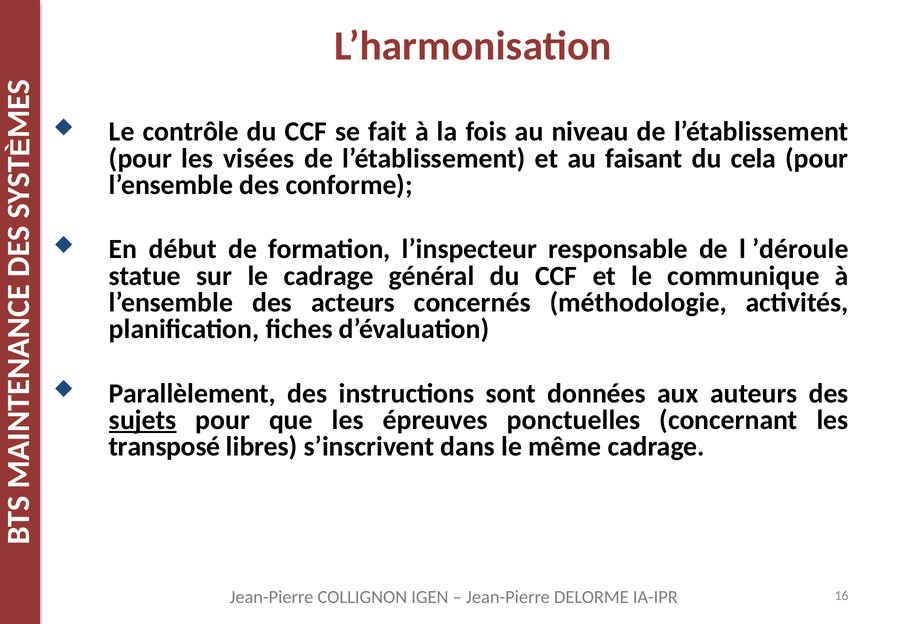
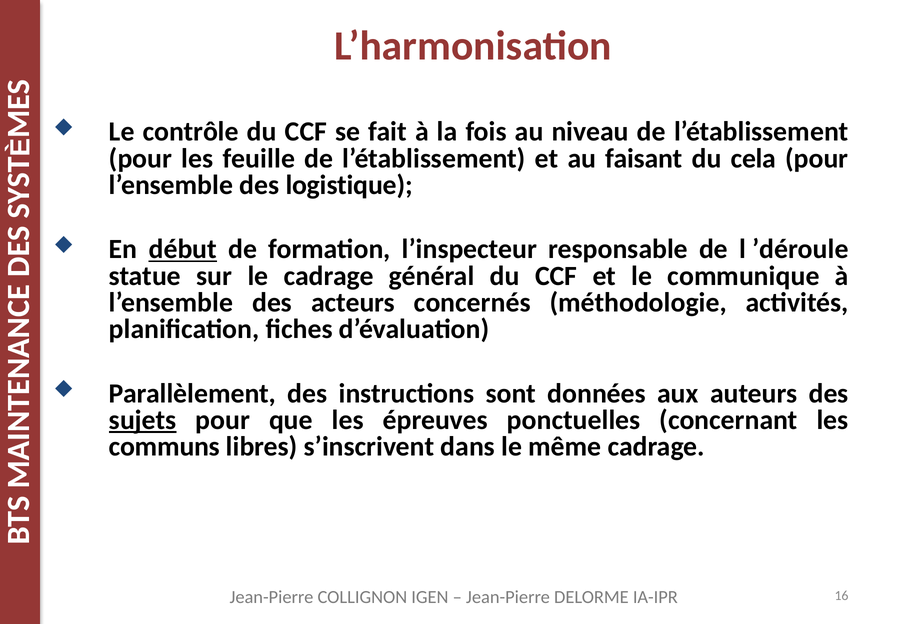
visées: visées -> feuille
conforme: conforme -> logistique
début underline: none -> present
transposé: transposé -> communs
